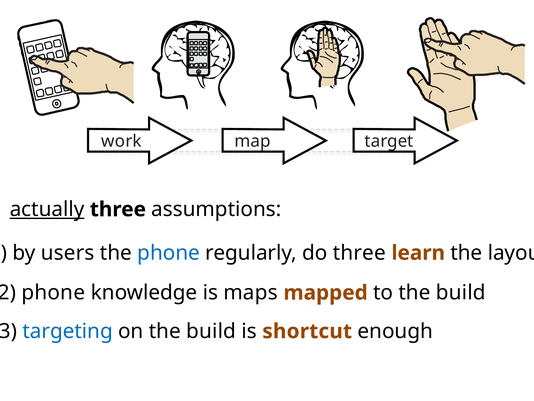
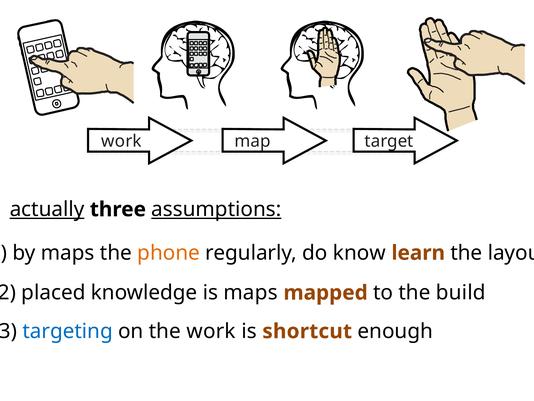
assumptions underline: none -> present
by users: users -> maps
phone at (169, 253) colour: blue -> orange
do three: three -> know
phone at (53, 292): phone -> placed
on the build: build -> work
